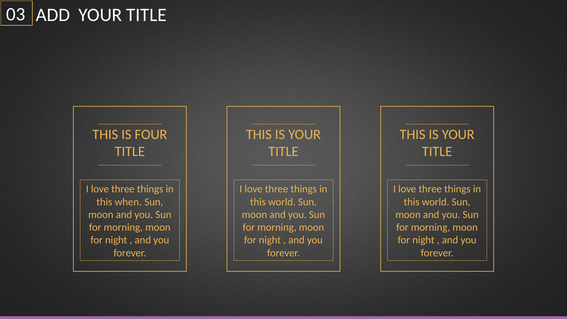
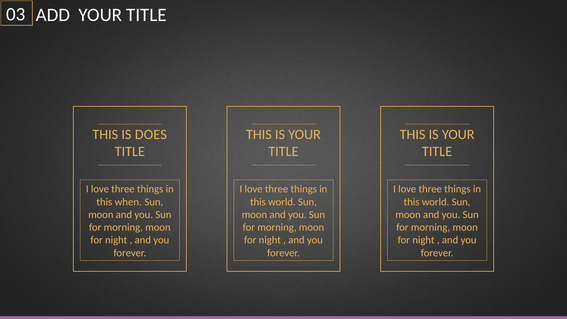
FOUR: FOUR -> DOES
